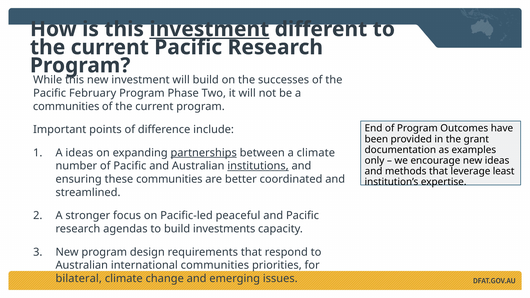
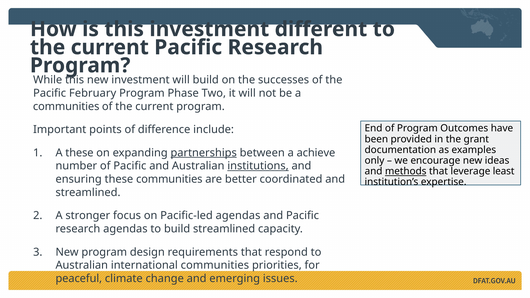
investment at (209, 29) underline: present -> none
A ideas: ideas -> these
a climate: climate -> achieve
methods underline: none -> present
Pacific-led peaceful: peaceful -> agendas
build investments: investments -> streamlined
bilateral: bilateral -> peaceful
